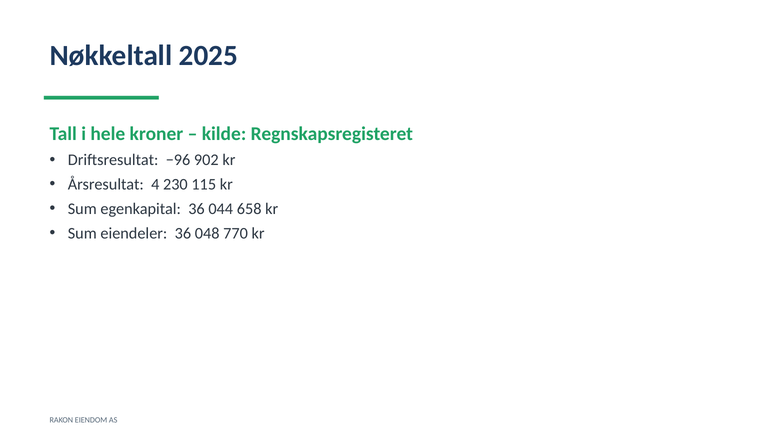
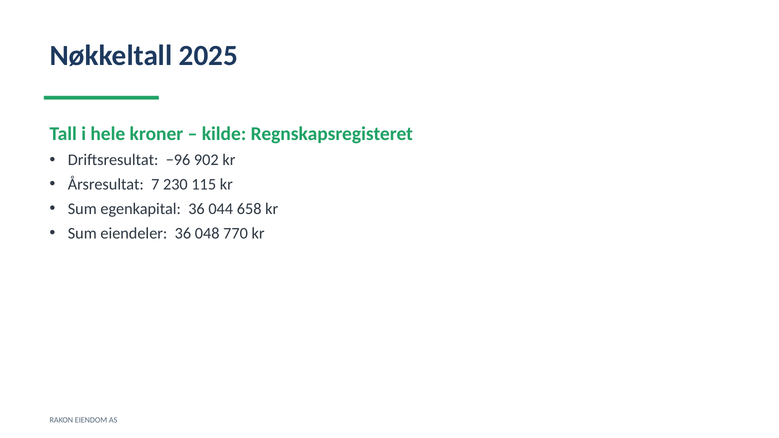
4: 4 -> 7
